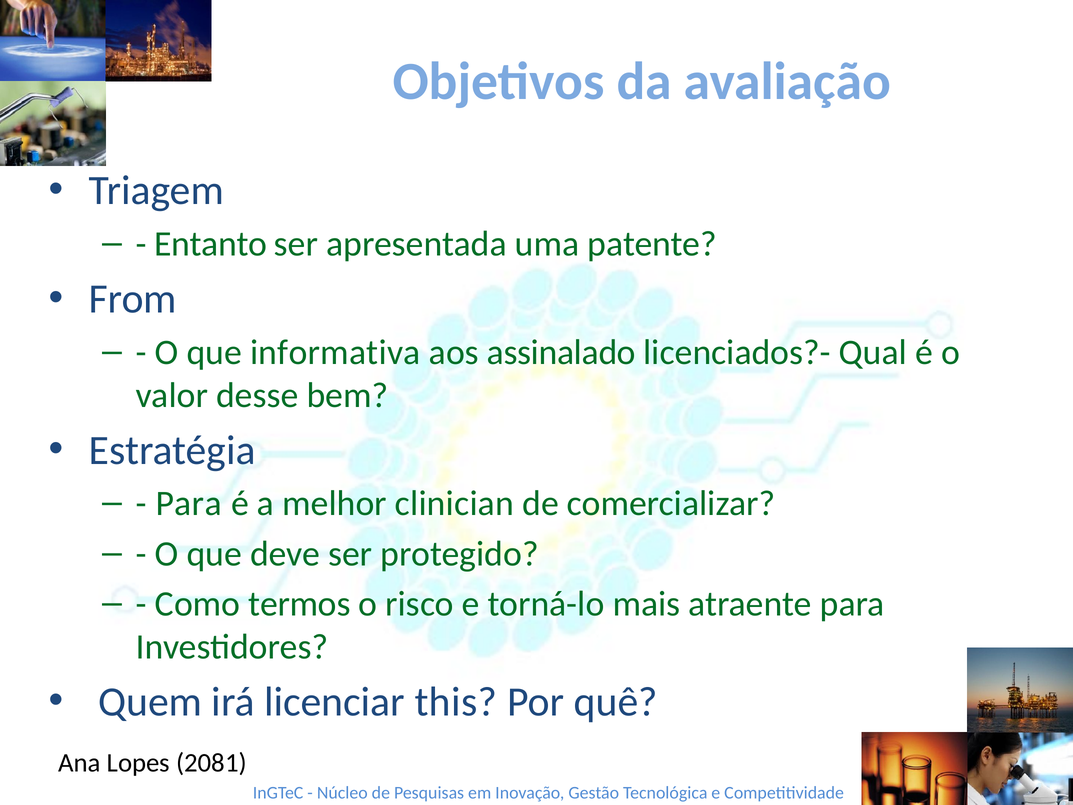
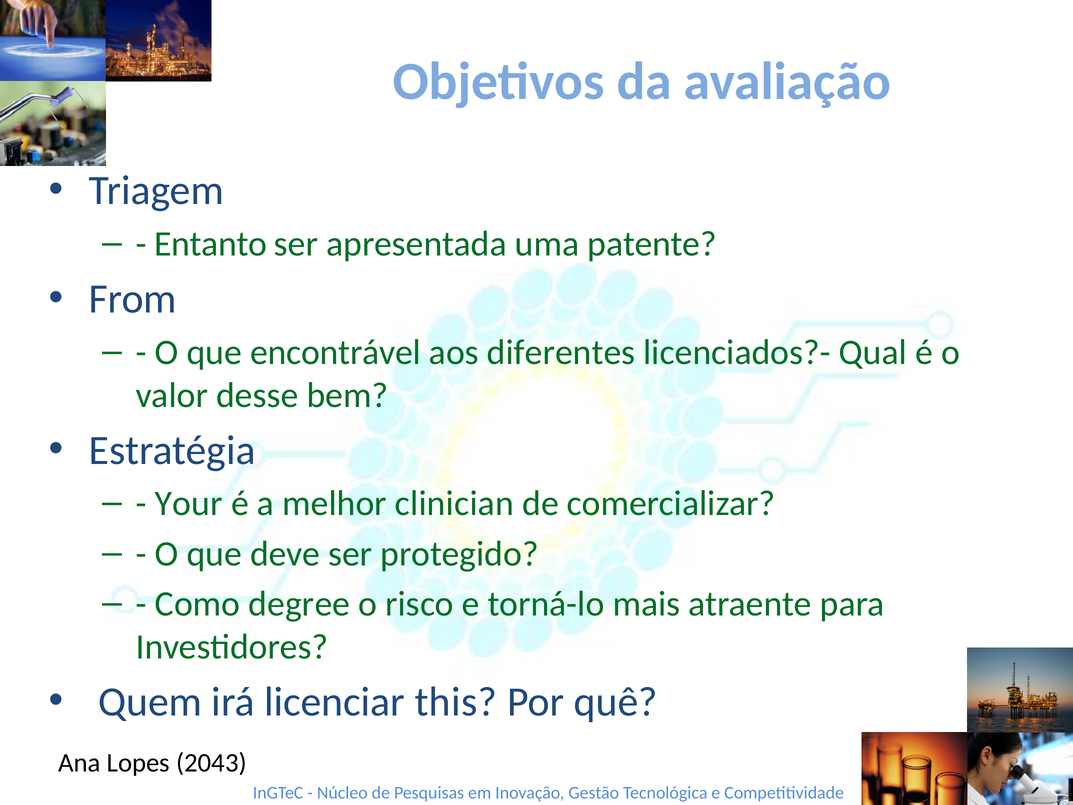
informativa: informativa -> encontrável
assinalado: assinalado -> diferentes
Para at (189, 503): Para -> Your
termos: termos -> degree
2081: 2081 -> 2043
